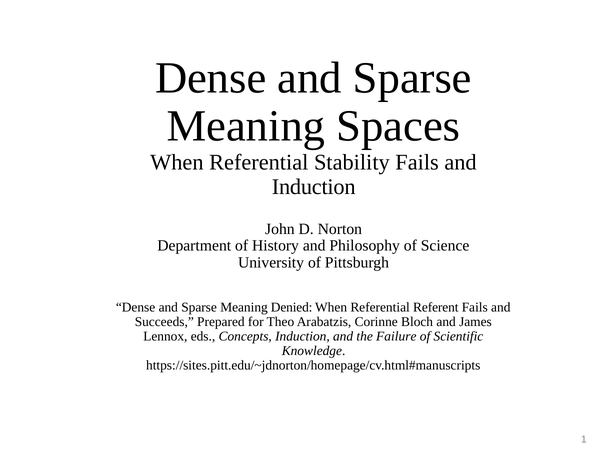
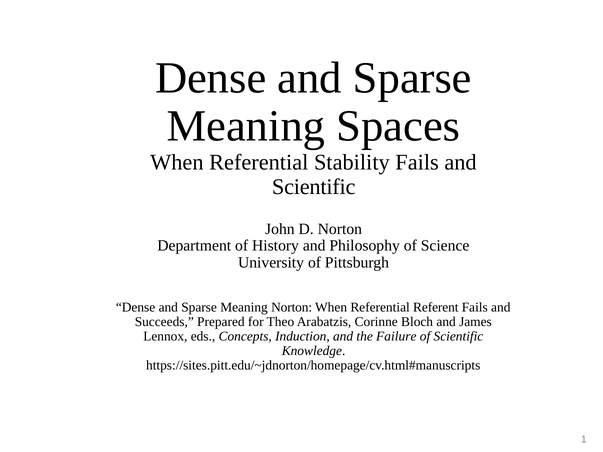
Induction at (314, 187): Induction -> Scientific
Meaning Denied: Denied -> Norton
